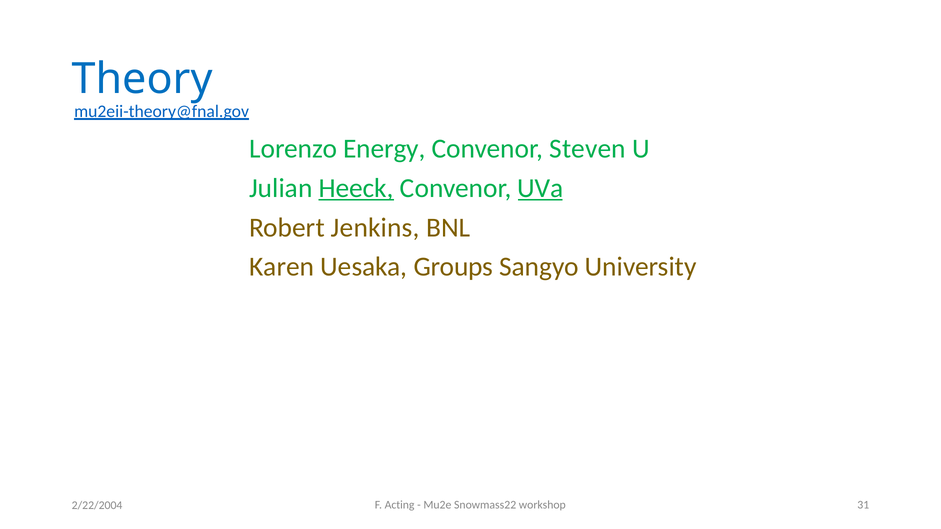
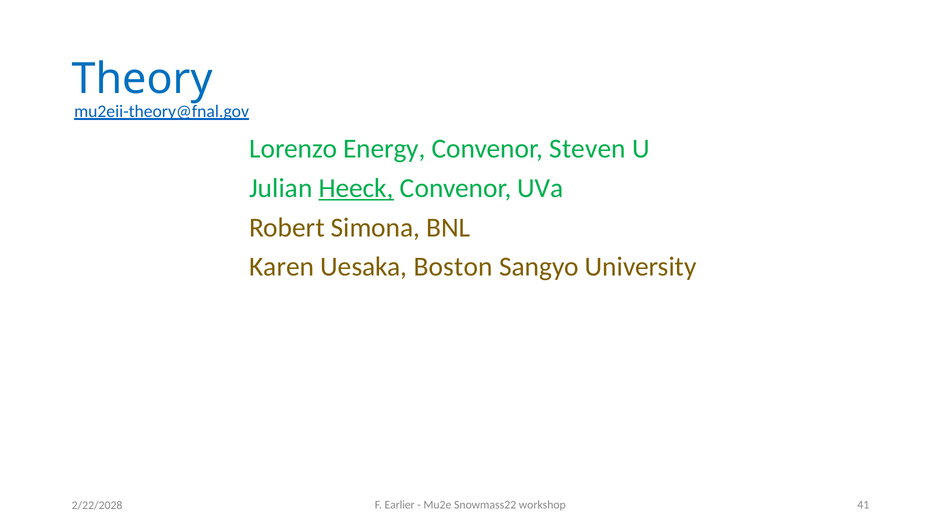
UVa underline: present -> none
Jenkins: Jenkins -> Simona
Groups: Groups -> Boston
Acting: Acting -> Earlier
31: 31 -> 41
2/22/2004: 2/22/2004 -> 2/22/2028
